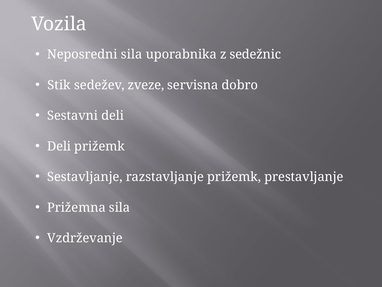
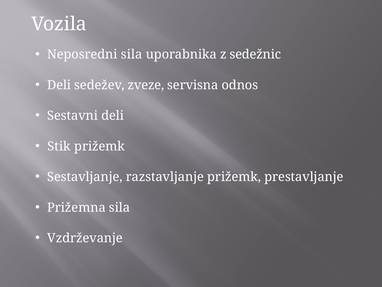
Stik at (59, 85): Stik -> Deli
dobro: dobro -> odnos
Deli at (59, 146): Deli -> Stik
